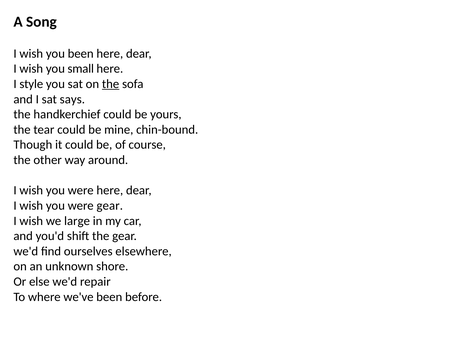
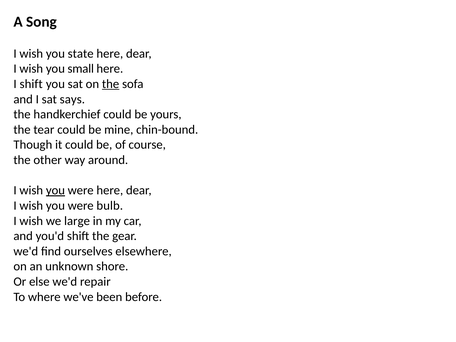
you been: been -> state
I style: style -> shift
you at (55, 190) underline: none -> present
were gear: gear -> bulb
